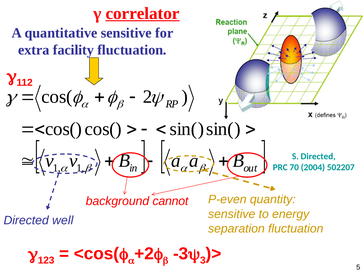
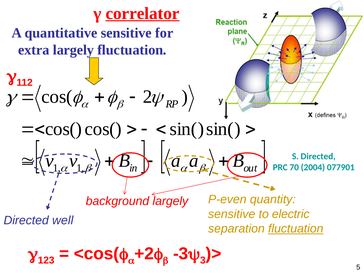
extra facility: facility -> largely
502207: 502207 -> 077901
background cannot: cannot -> largely
energy: energy -> electric
fluctuation at (296, 229) underline: none -> present
